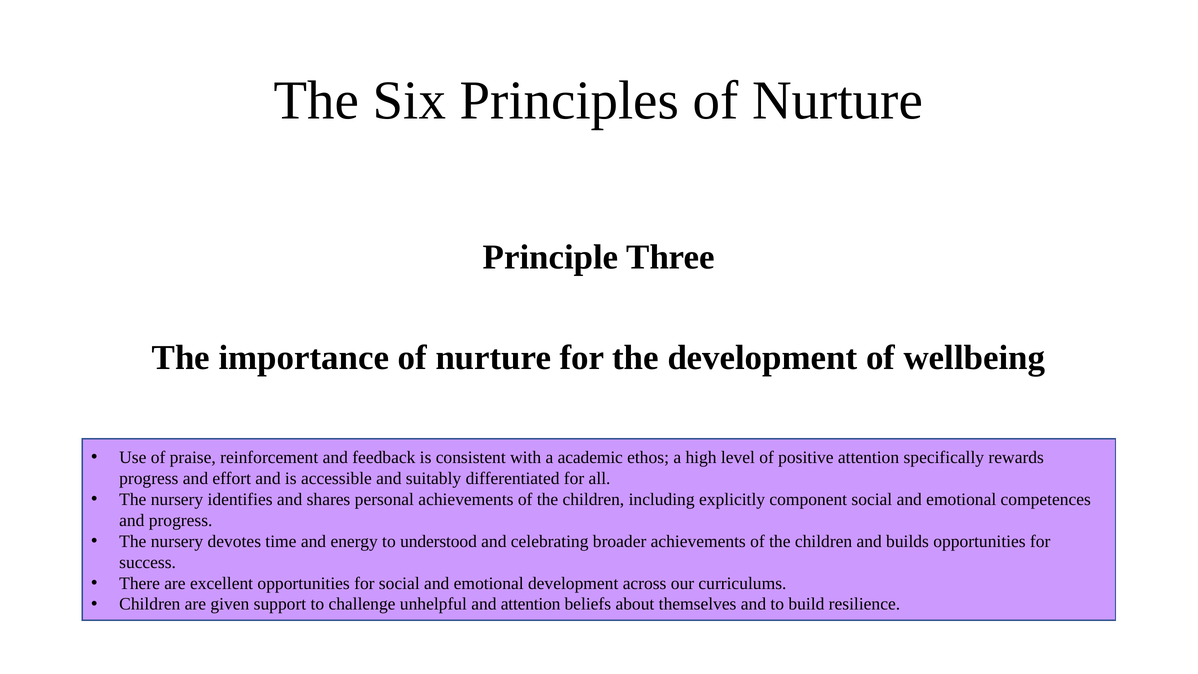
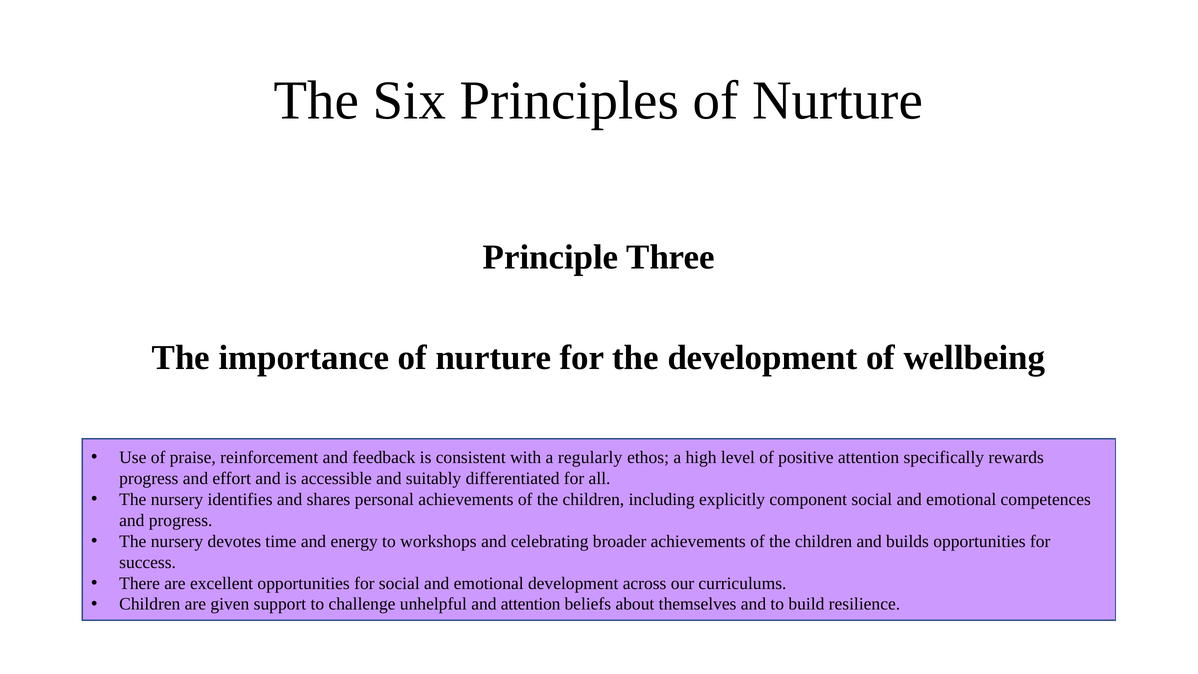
academic: academic -> regularly
understood: understood -> workshops
